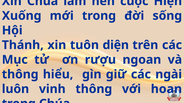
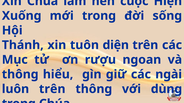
luôn vinh: vinh -> trên
hoan: hoan -> dùng
